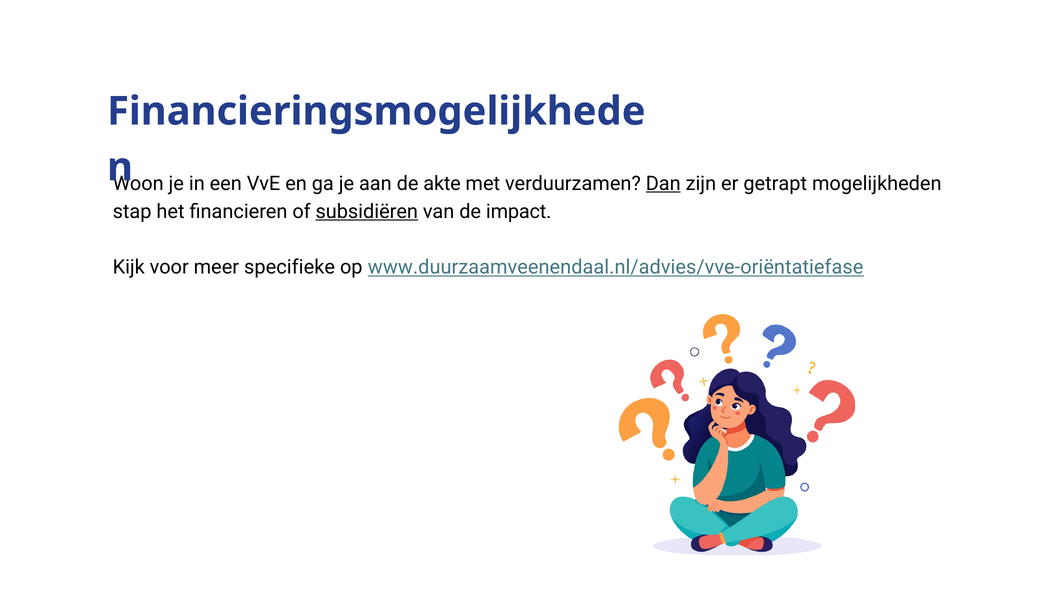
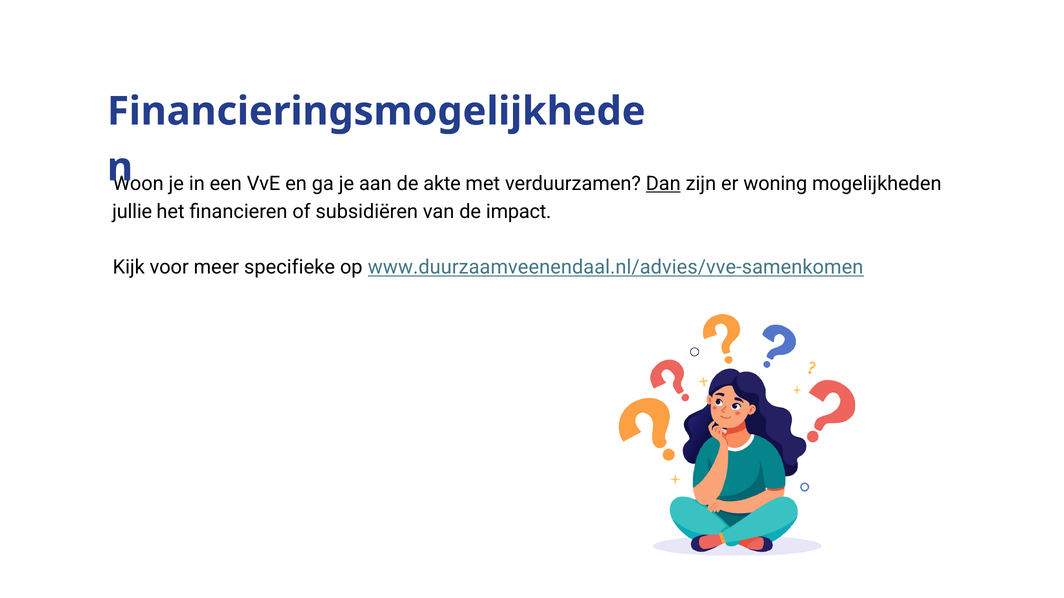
getrapt: getrapt -> woning
stap: stap -> jullie
subsidiëren underline: present -> none
www.duurzaamveenendaal.nl/advies/vve-oriëntatiefase: www.duurzaamveenendaal.nl/advies/vve-oriëntatiefase -> www.duurzaamveenendaal.nl/advies/vve-samenkomen
